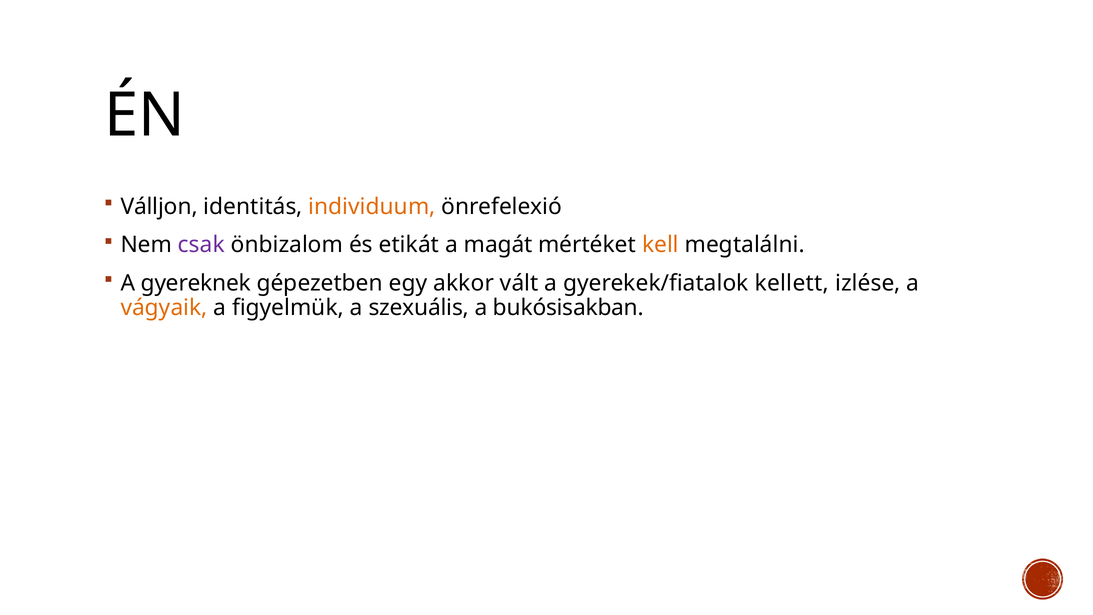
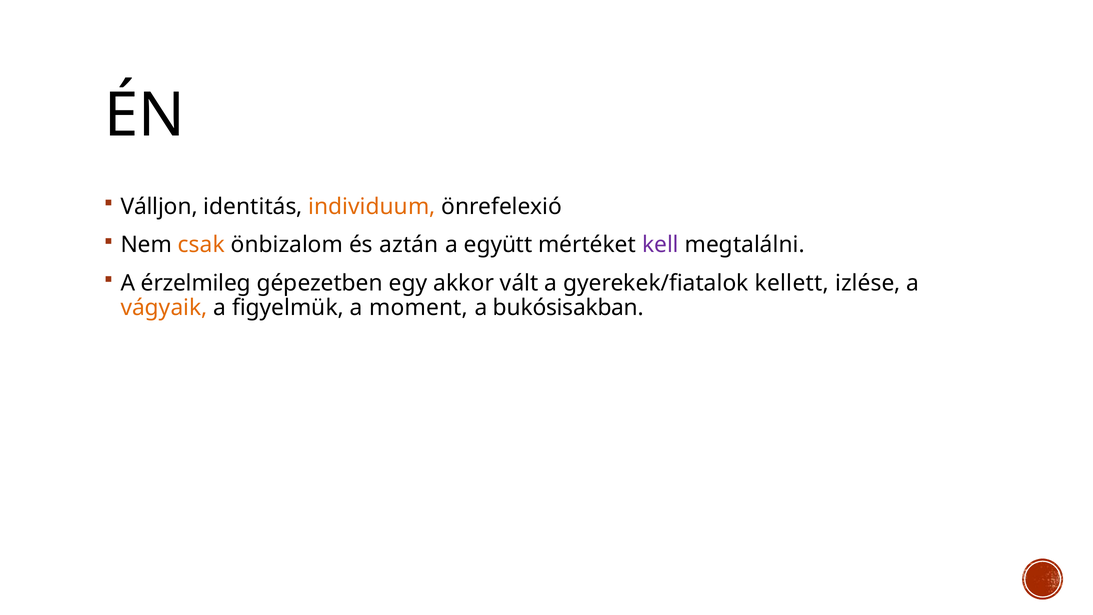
csak colour: purple -> orange
etikát: etikát -> aztán
magát: magát -> együtt
kell colour: orange -> purple
gyereknek: gyereknek -> érzelmileg
szexuális: szexuális -> moment
